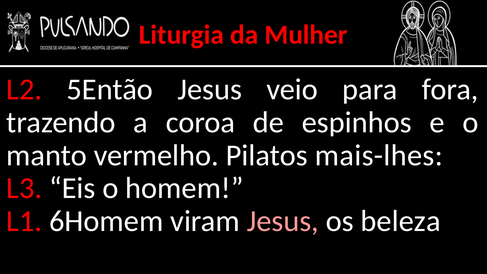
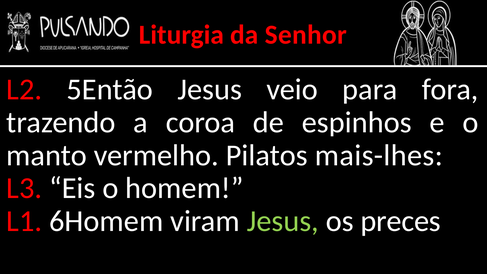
Mulher: Mulher -> Senhor
Jesus at (283, 221) colour: pink -> light green
beleza: beleza -> preces
